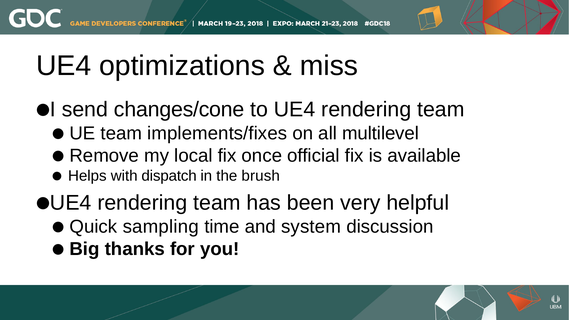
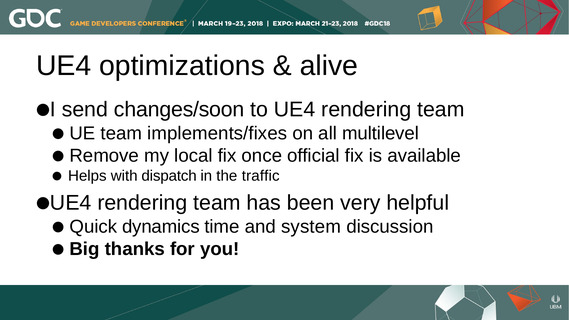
miss: miss -> alive
changes/cone: changes/cone -> changes/soon
brush: brush -> traffic
sampling: sampling -> dynamics
